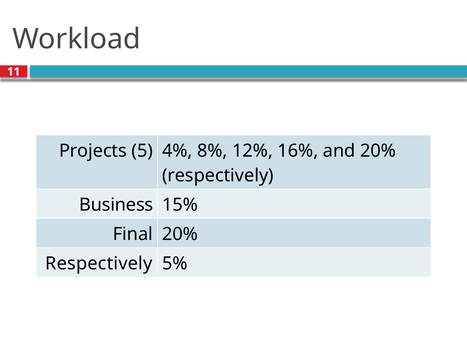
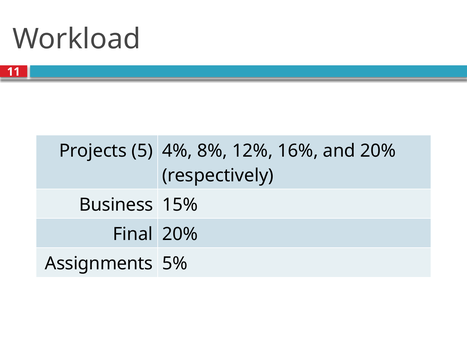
Respectively at (99, 264): Respectively -> Assignments
